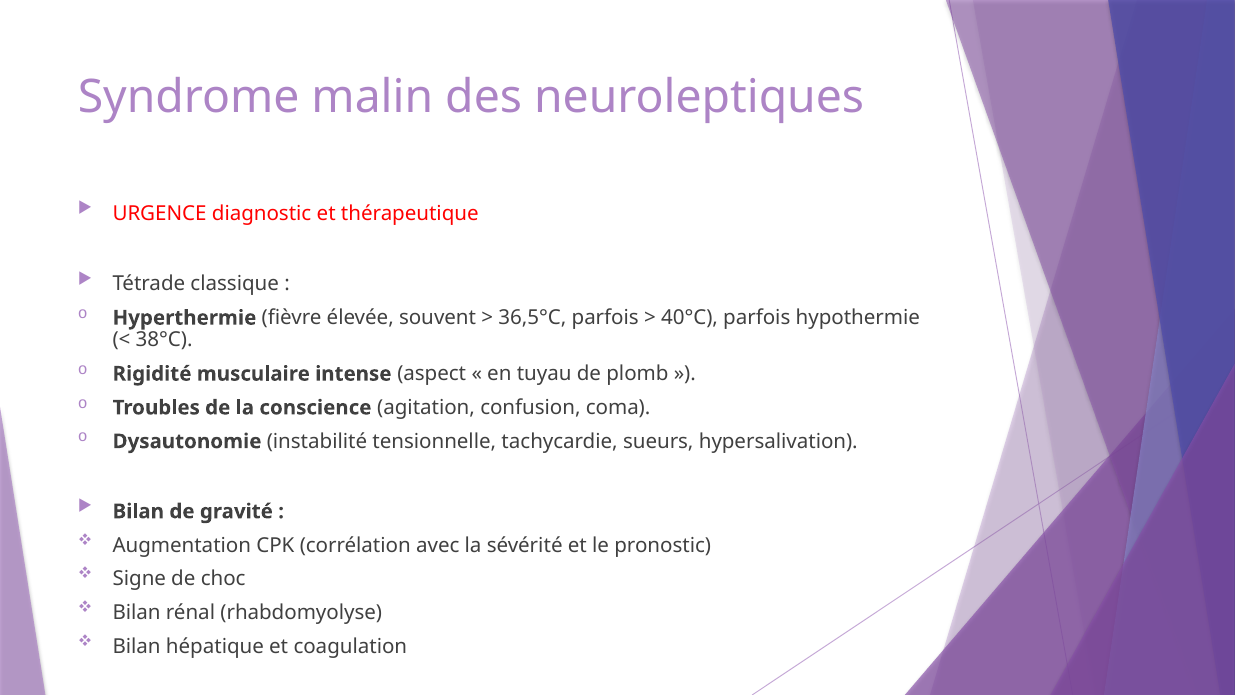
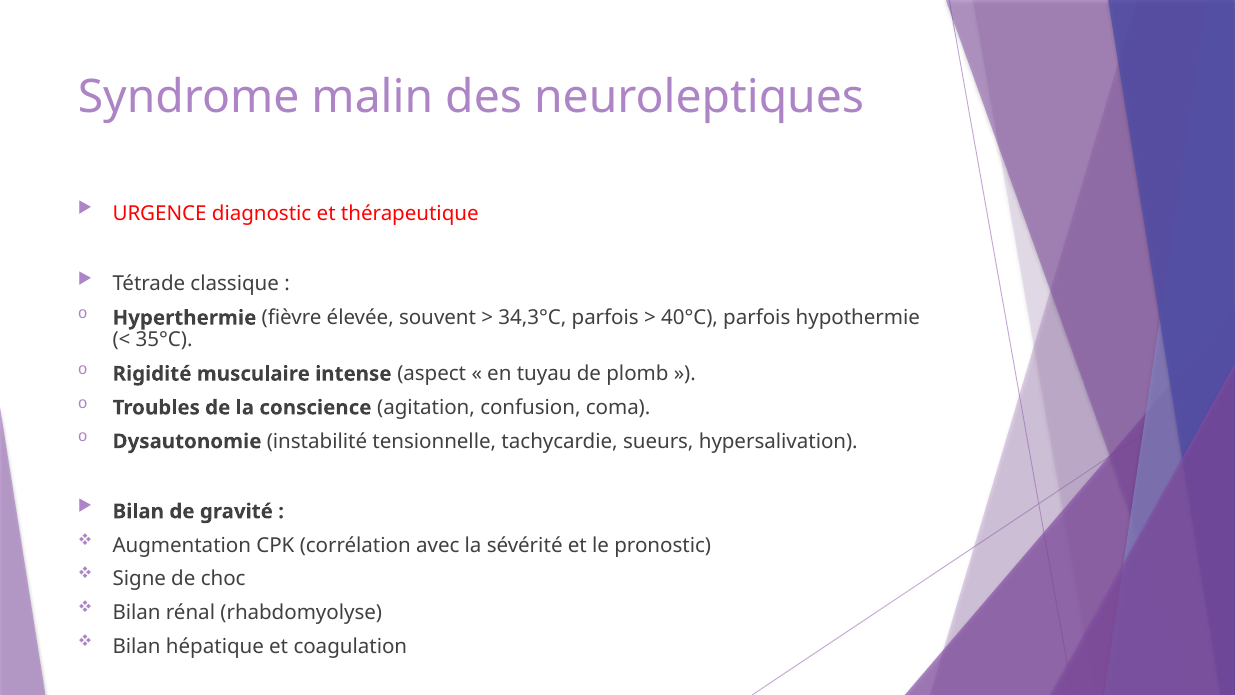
36,5°C: 36,5°C -> 34,3°C
38°C: 38°C -> 35°C
